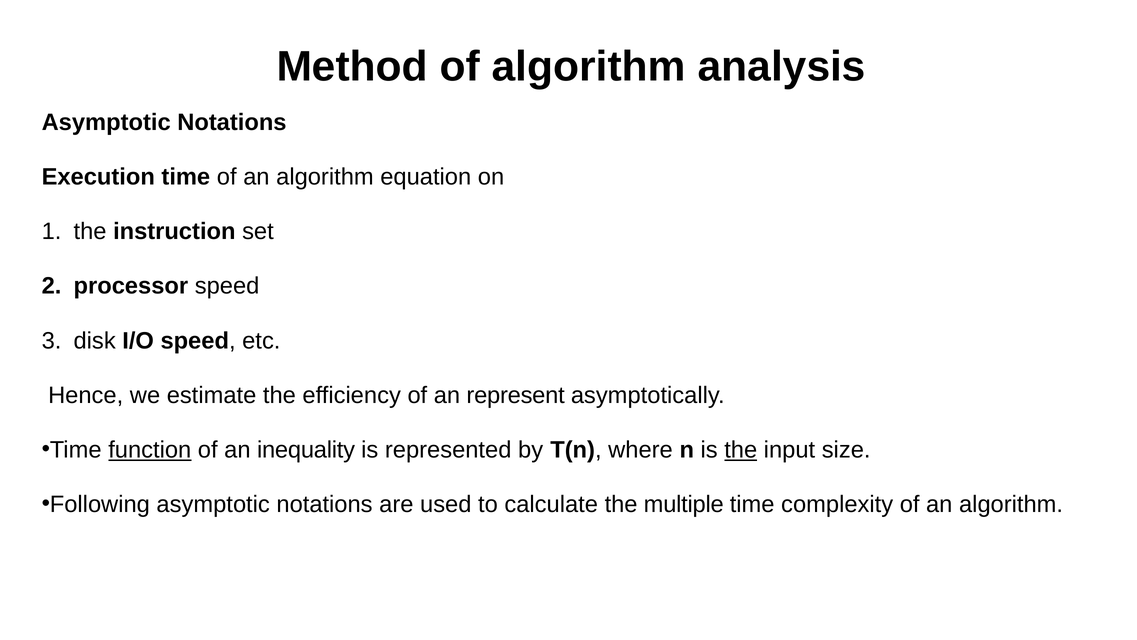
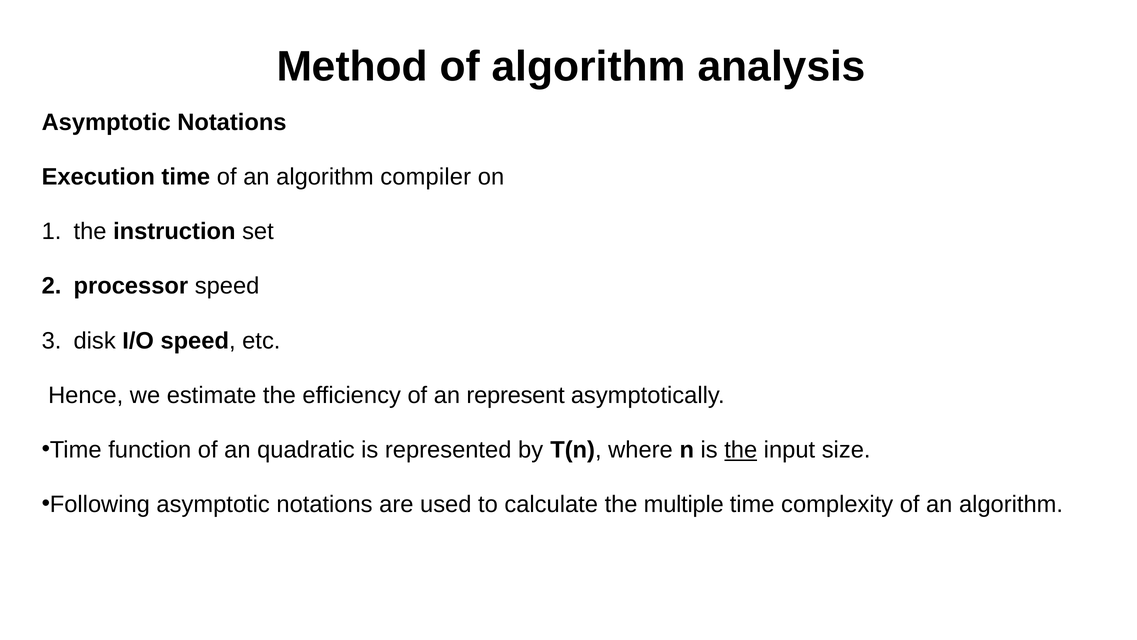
equation: equation -> compiler
function underline: present -> none
inequality: inequality -> quadratic
